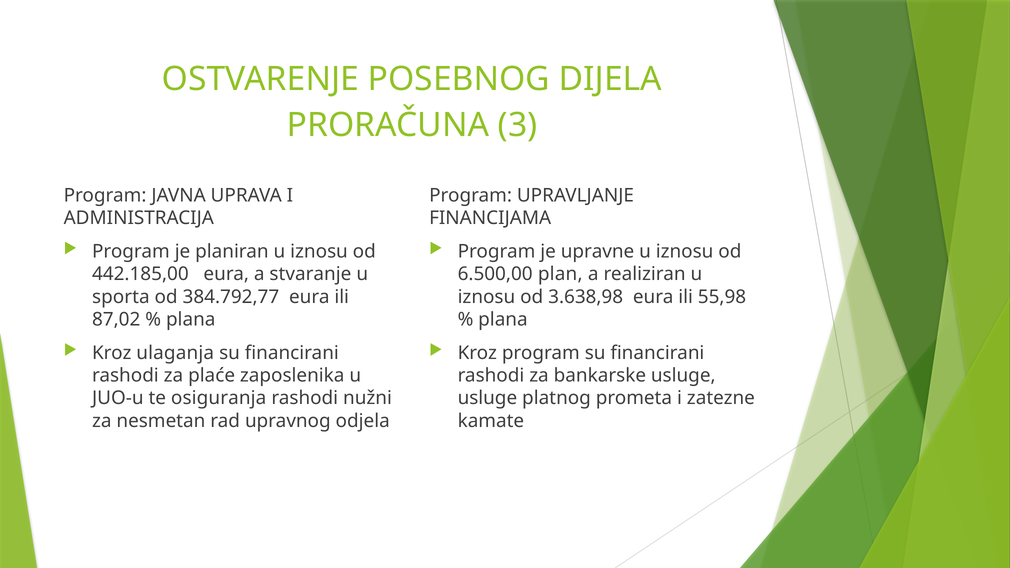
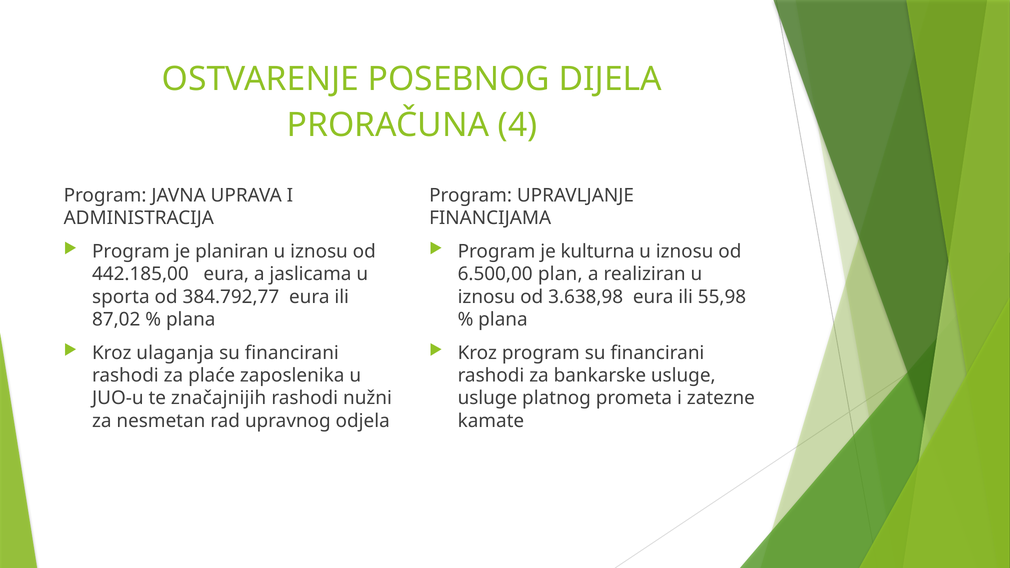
3: 3 -> 4
upravne: upravne -> kulturna
stvaranje: stvaranje -> jaslicama
osiguranja: osiguranja -> značajnijih
